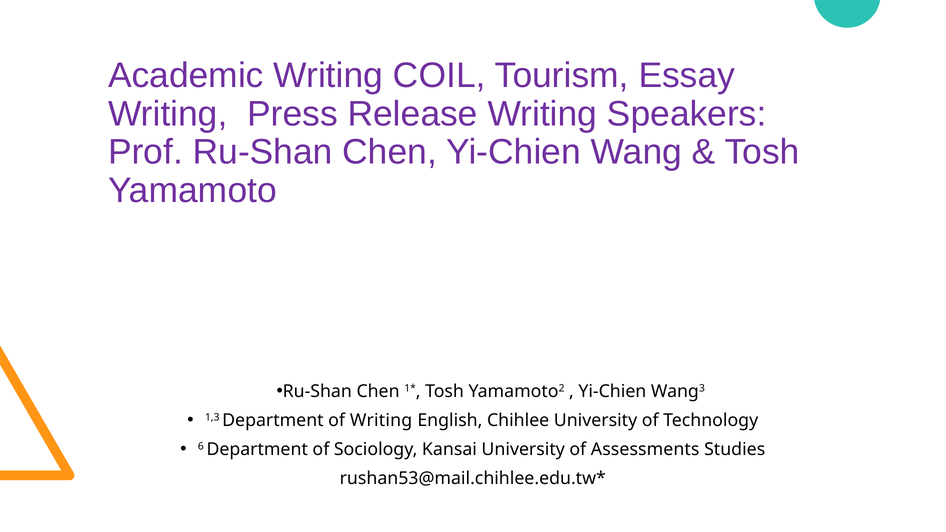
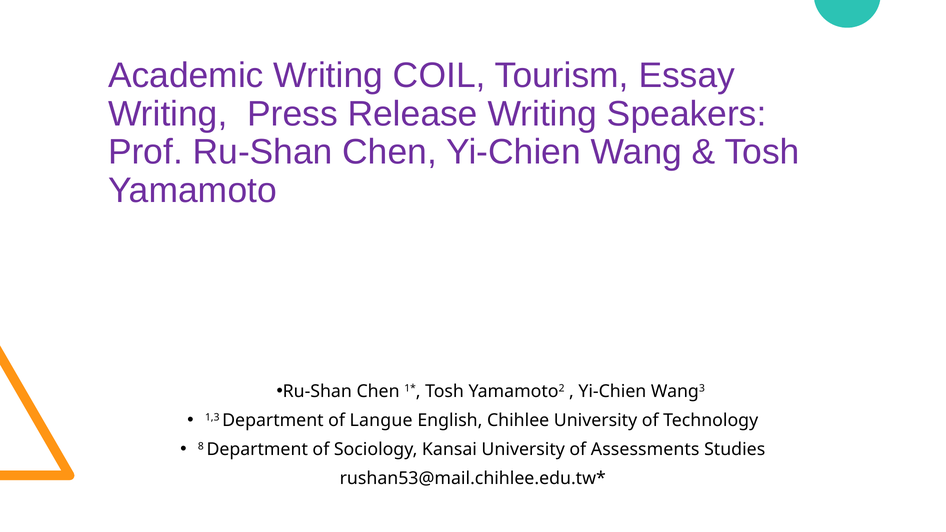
of Writing: Writing -> Langue
6: 6 -> 8
